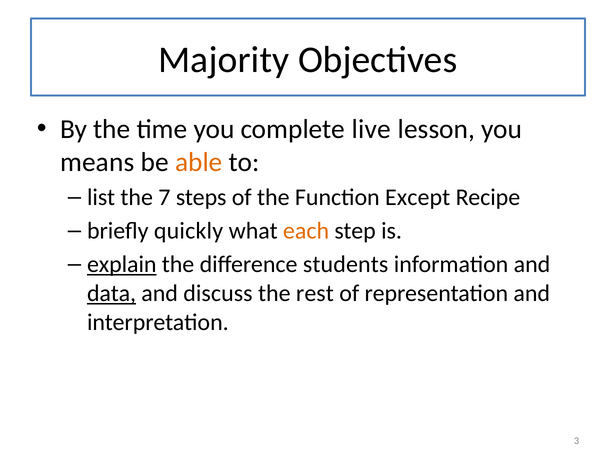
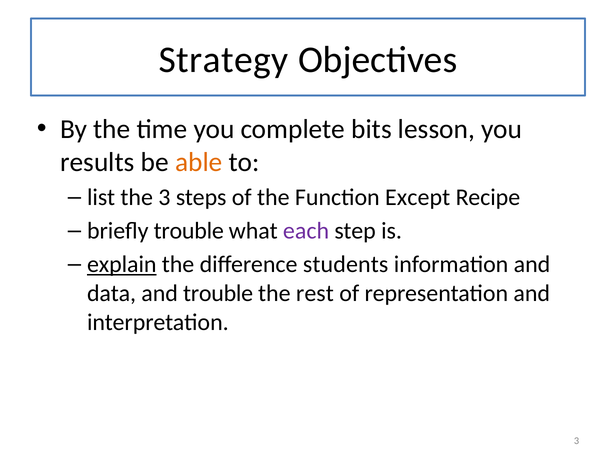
Majority: Majority -> Strategy
live: live -> bits
means: means -> results
the 7: 7 -> 3
briefly quickly: quickly -> trouble
each colour: orange -> purple
data underline: present -> none
and discuss: discuss -> trouble
